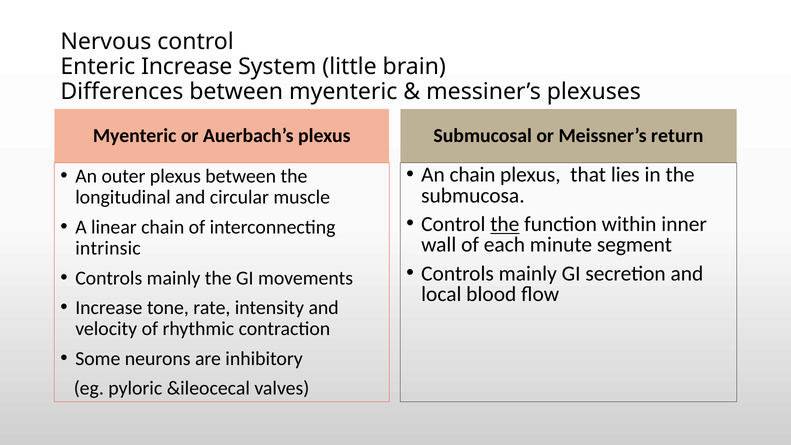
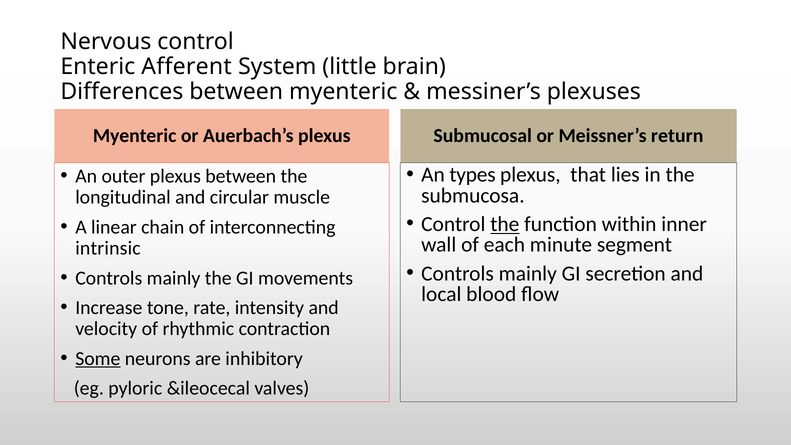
Enteric Increase: Increase -> Afferent
An chain: chain -> types
Some underline: none -> present
